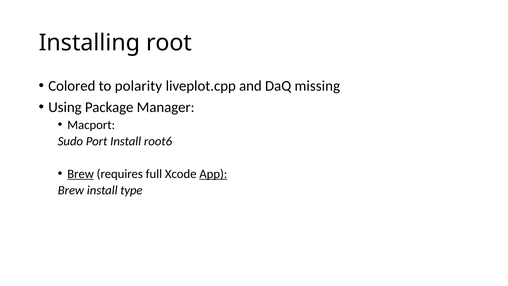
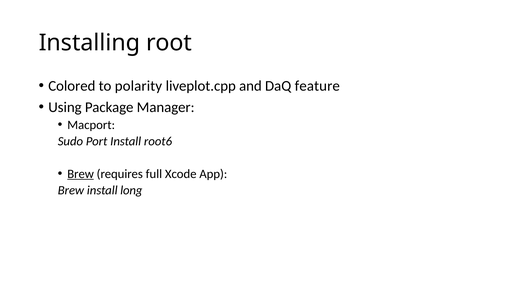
missing: missing -> feature
App underline: present -> none
type: type -> long
